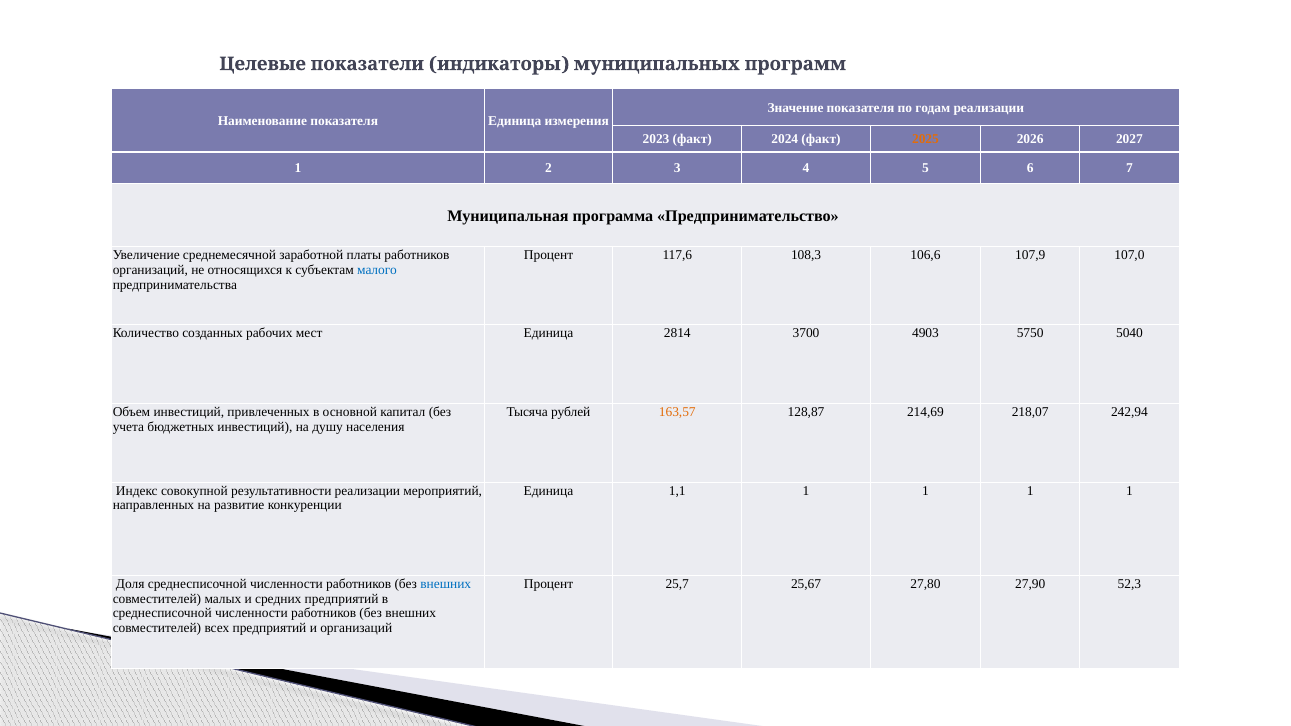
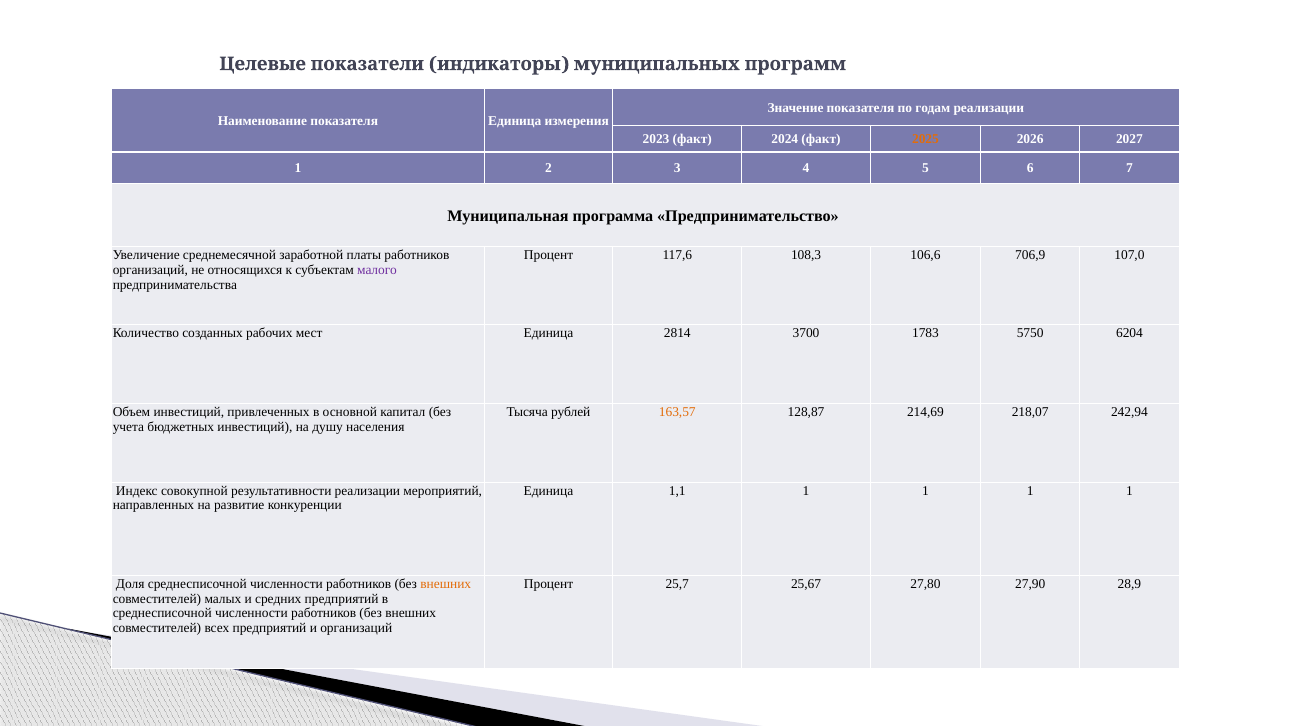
107,9: 107,9 -> 706,9
малого colour: blue -> purple
4903: 4903 -> 1783
5040: 5040 -> 6204
внешних at (446, 584) colour: blue -> orange
52,3: 52,3 -> 28,9
